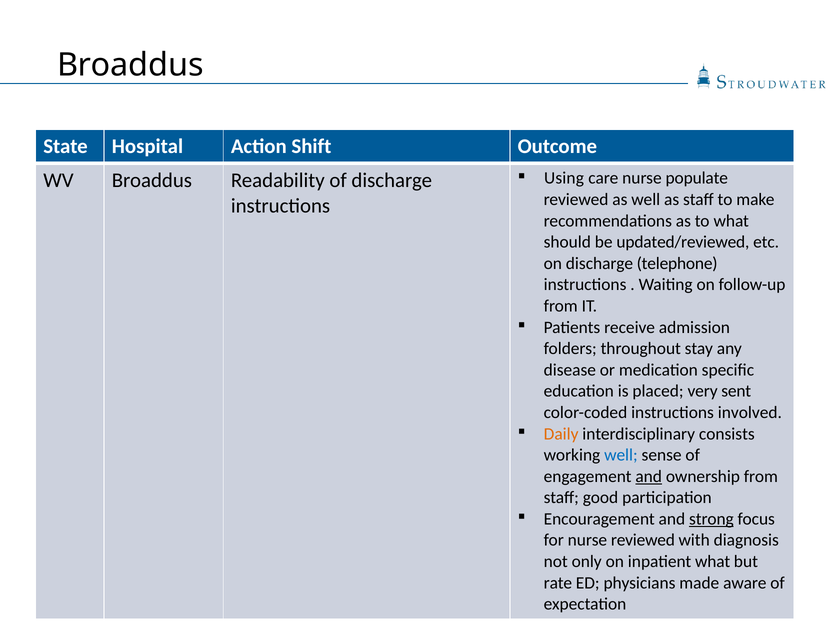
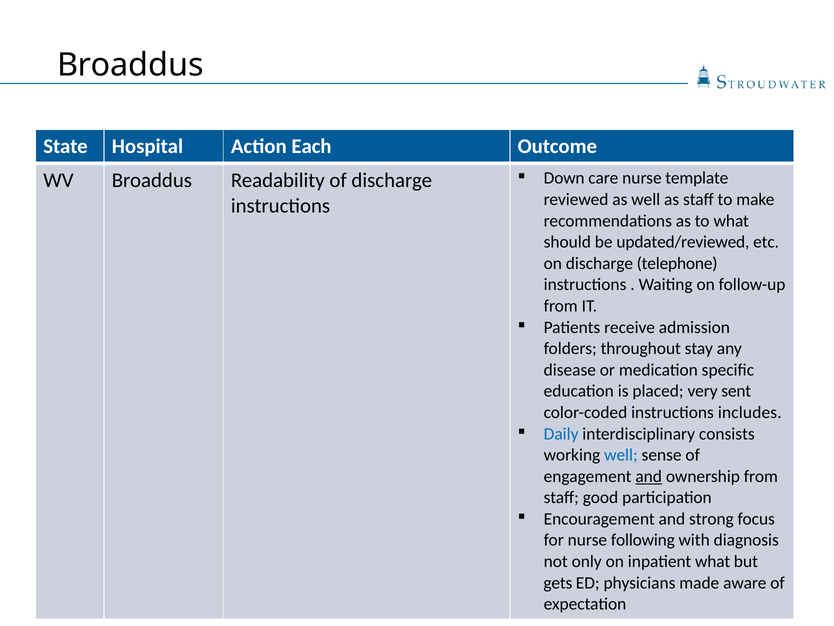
Shift: Shift -> Each
Using: Using -> Down
populate: populate -> template
involved: involved -> includes
Daily colour: orange -> blue
strong underline: present -> none
nurse reviewed: reviewed -> following
rate: rate -> gets
